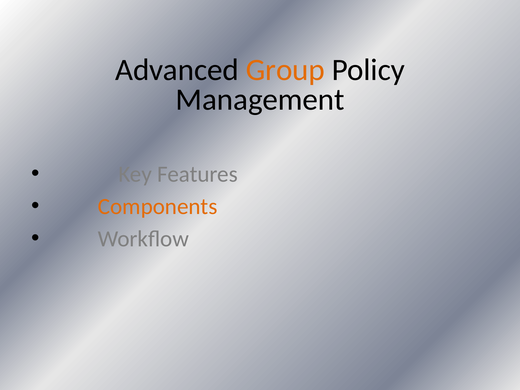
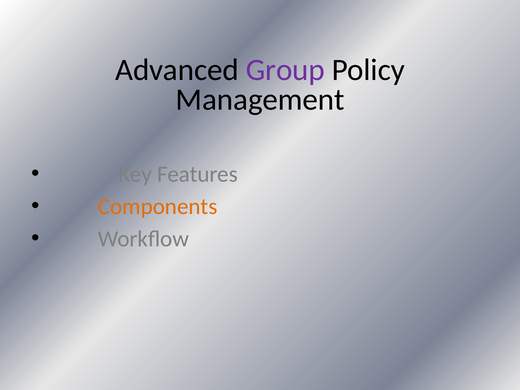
Group colour: orange -> purple
